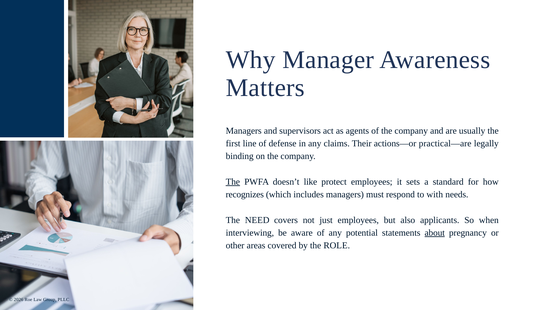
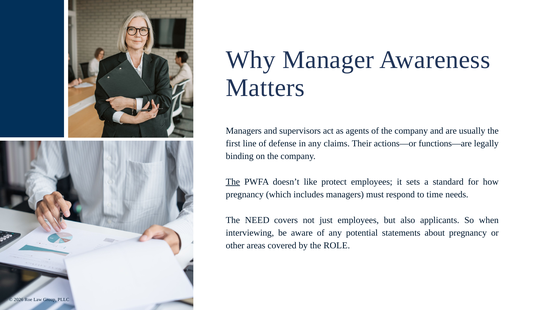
practical—are: practical—are -> functions—are
recognizes at (245, 194): recognizes -> pregnancy
with: with -> time
about underline: present -> none
